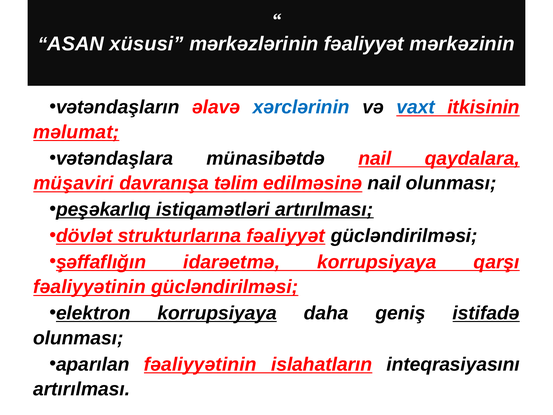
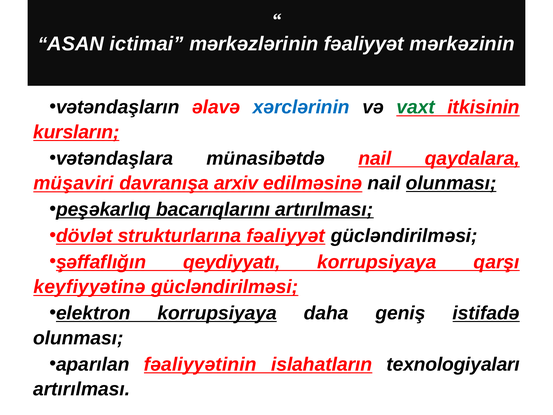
xüsusi: xüsusi -> ictimai
vaxt colour: blue -> green
məlumat: məlumat -> kursların
təlim: təlim -> arxiv
olunması at (451, 183) underline: none -> present
istiqamətləri: istiqamətləri -> bacarıqlarını
idarəetmə: idarəetmə -> qeydiyyatı
fəaliyyətinin at (89, 287): fəaliyyətinin -> keyfiyyətinə
inteqrasiyasını: inteqrasiyasını -> texnologiyaları
